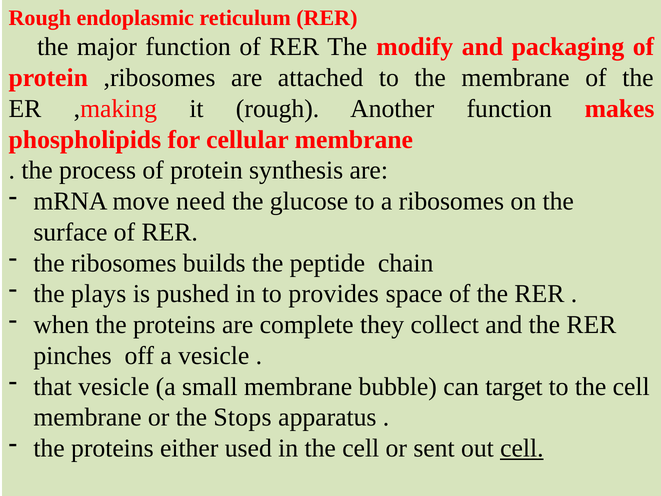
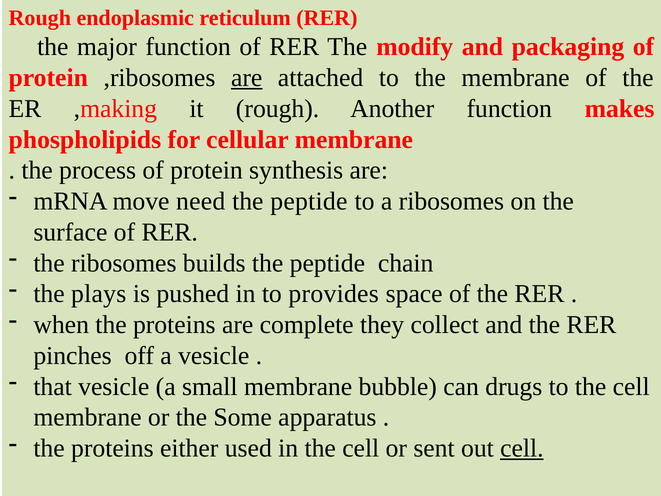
are at (247, 78) underline: none -> present
glucose at (309, 201): glucose -> peptide
target: target -> drugs
Stops: Stops -> Some
